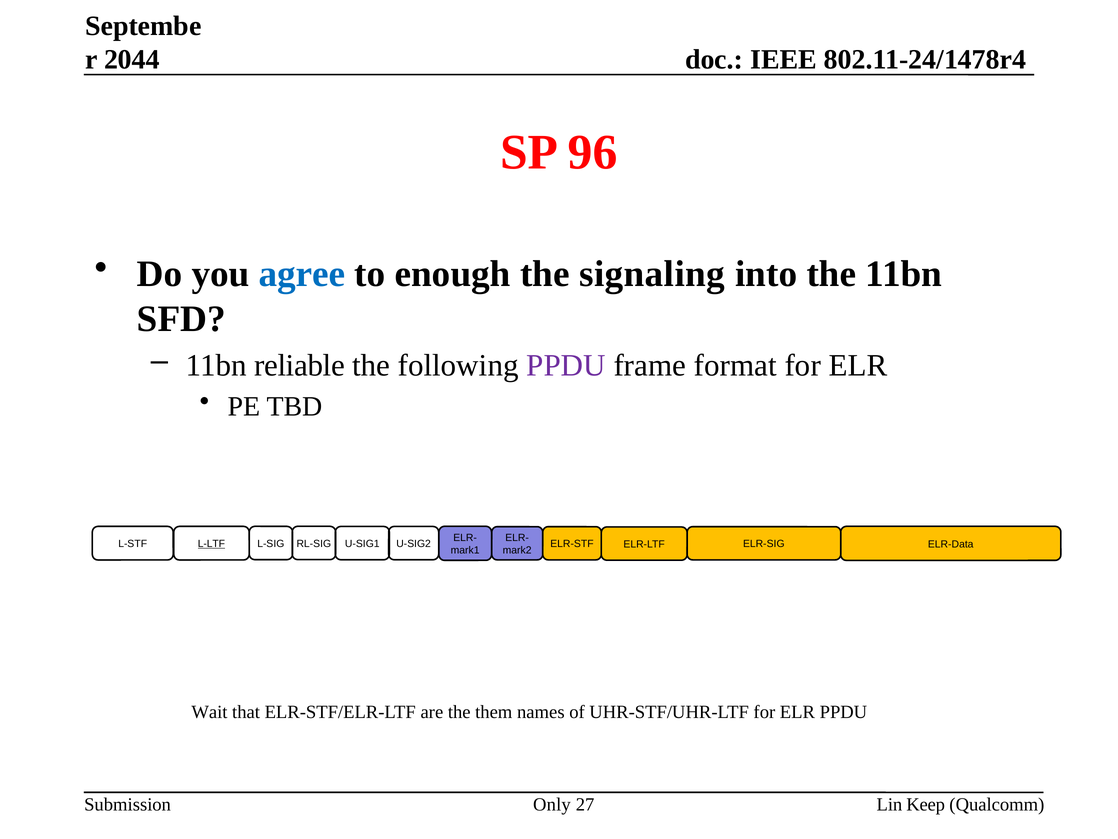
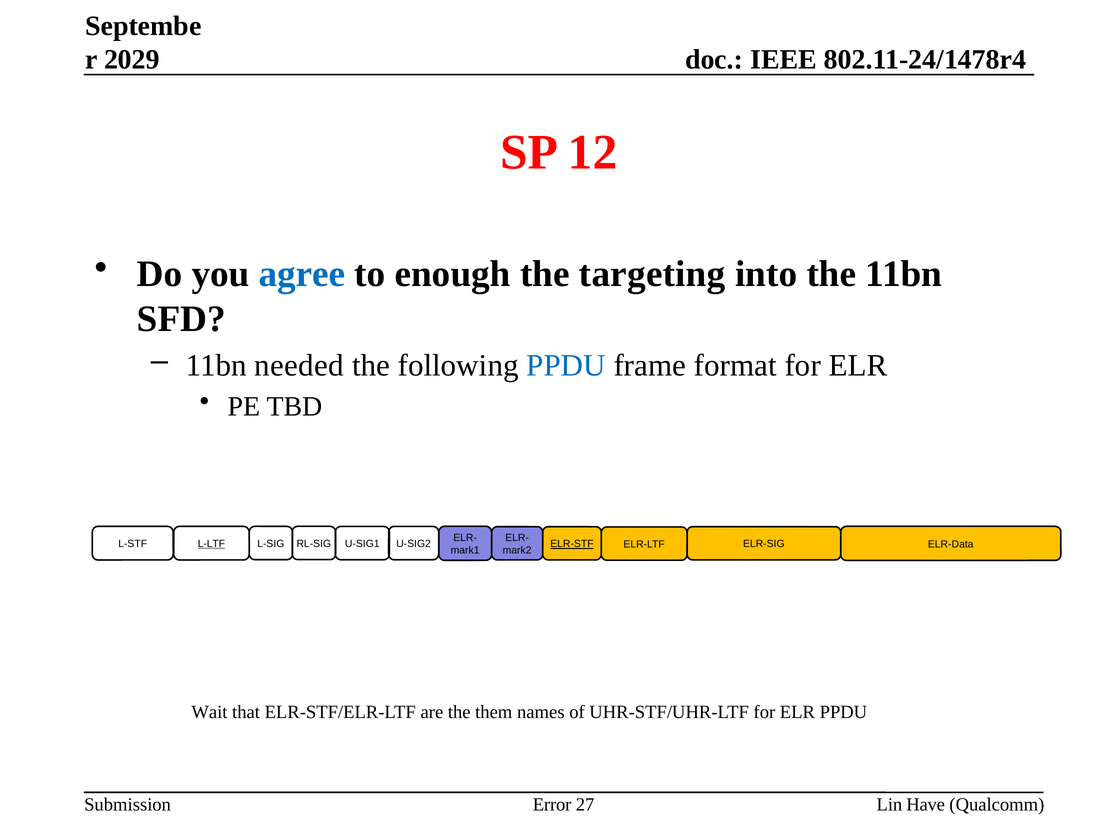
2044: 2044 -> 2029
96: 96 -> 12
signaling: signaling -> targeting
reliable: reliable -> needed
PPDU at (566, 365) colour: purple -> blue
ELR-STF underline: none -> present
Only: Only -> Error
Keep: Keep -> Have
